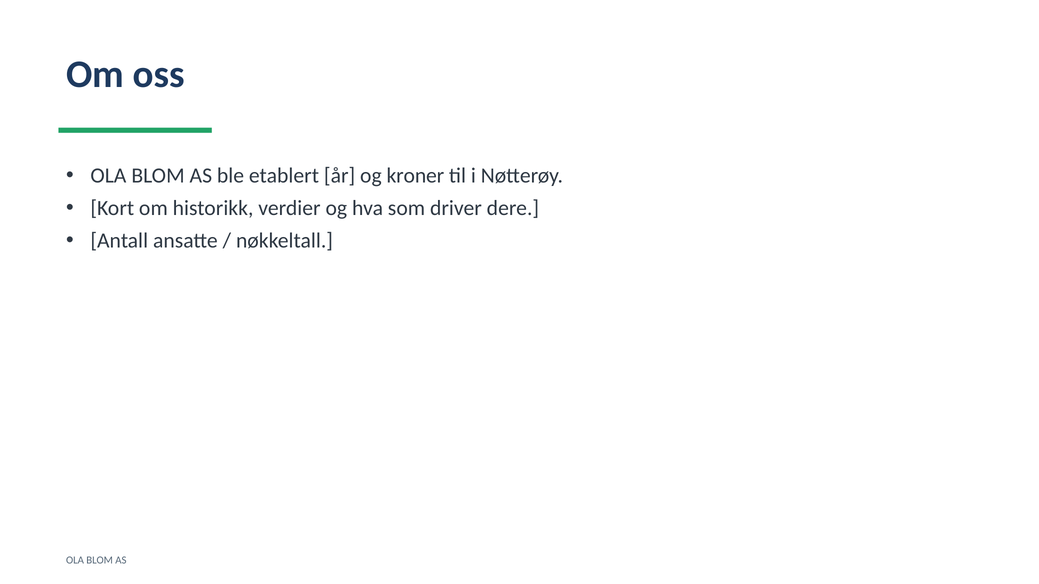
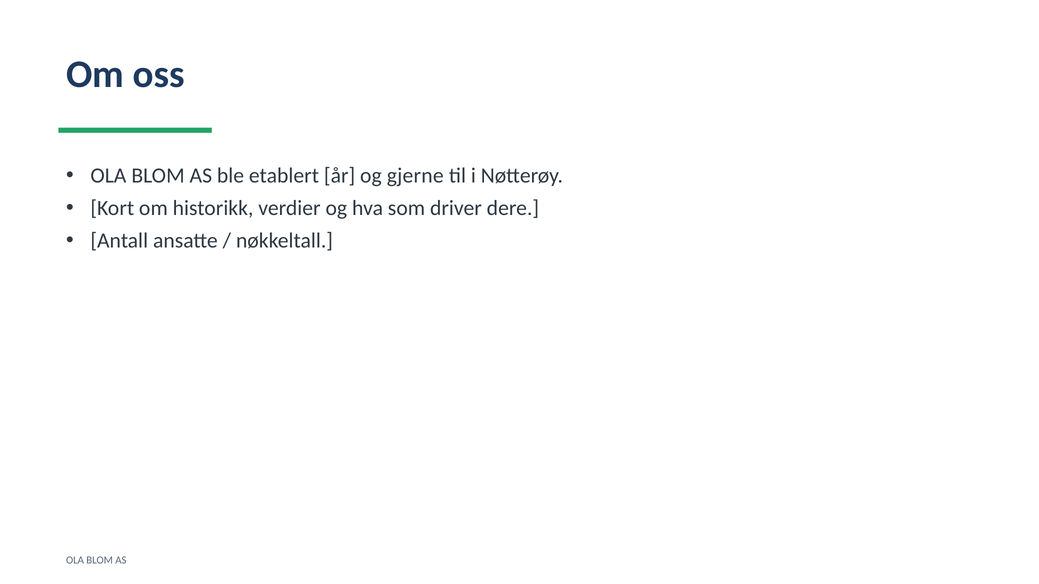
kroner: kroner -> gjerne
